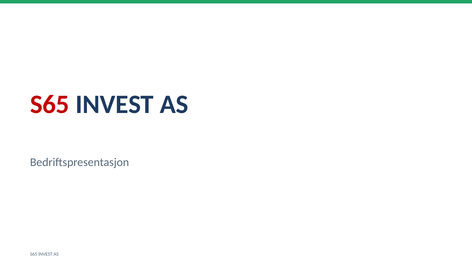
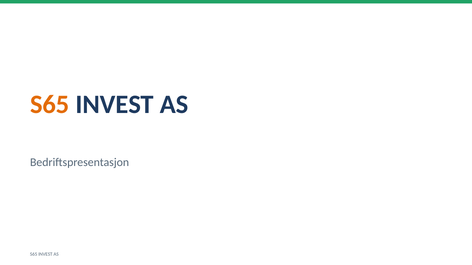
S65 at (50, 105) colour: red -> orange
